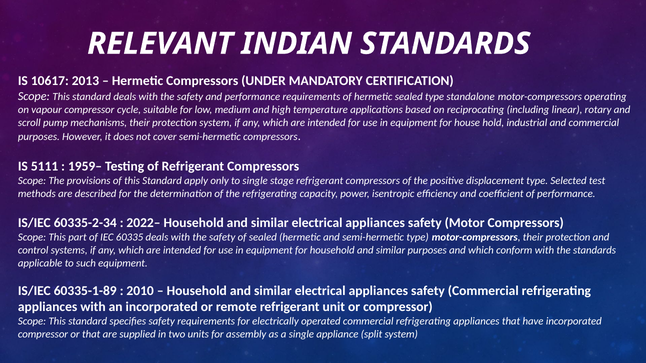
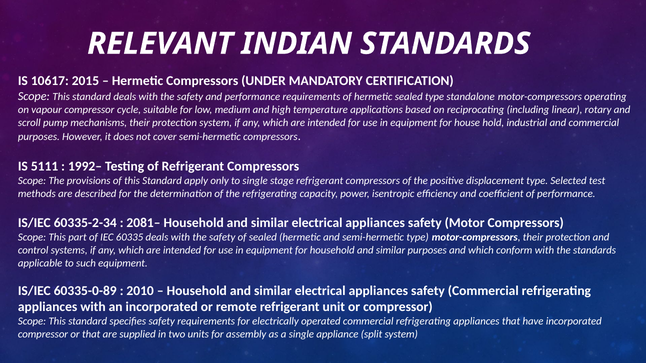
2013: 2013 -> 2015
1959–: 1959– -> 1992–
2022–: 2022– -> 2081–
60335-1-89: 60335-1-89 -> 60335-0-89
